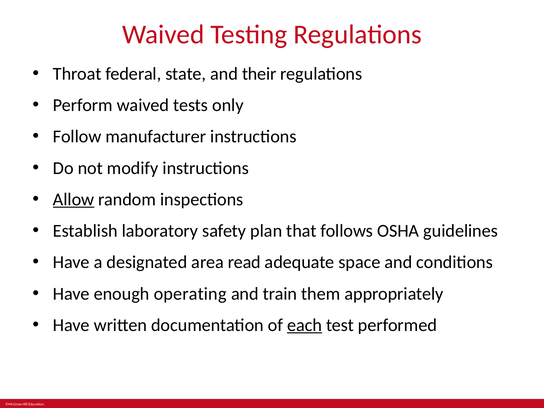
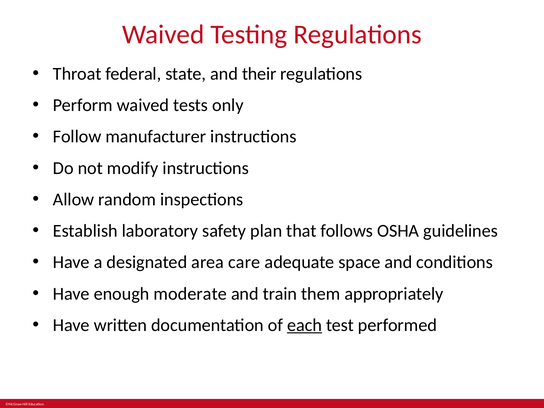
Allow underline: present -> none
read: read -> care
operating: operating -> moderate
